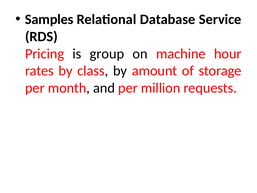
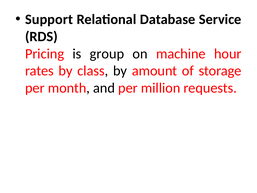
Samples: Samples -> Support
